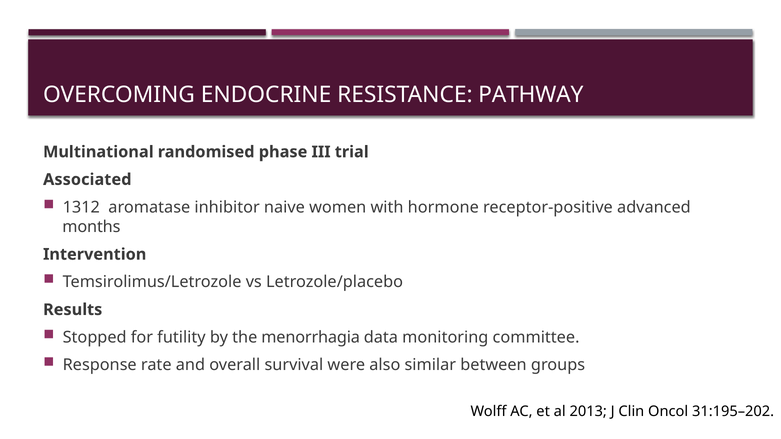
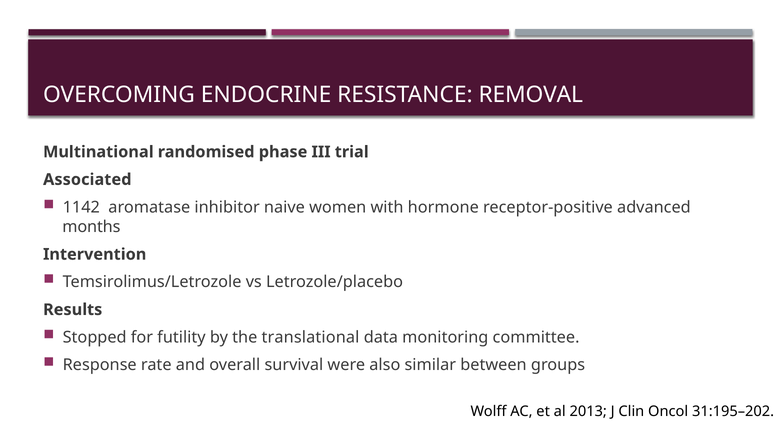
PATHWAY: PATHWAY -> REMOVAL
1312: 1312 -> 1142
menorrhagia: menorrhagia -> translational
